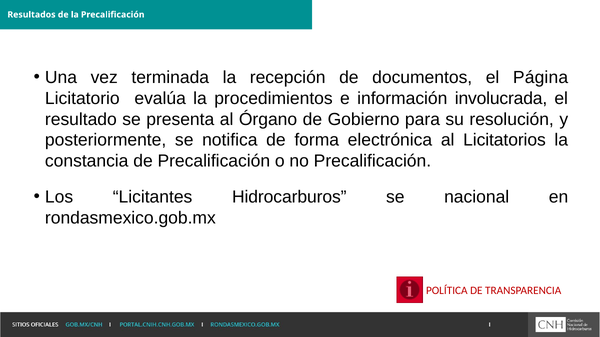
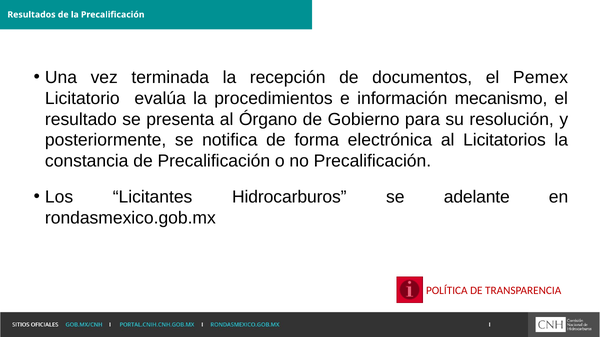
Página: Página -> Pemex
involucrada: involucrada -> mecanismo
nacional: nacional -> adelante
